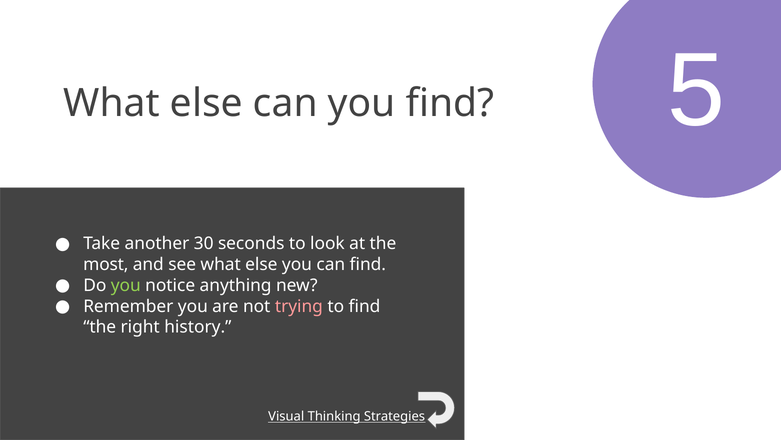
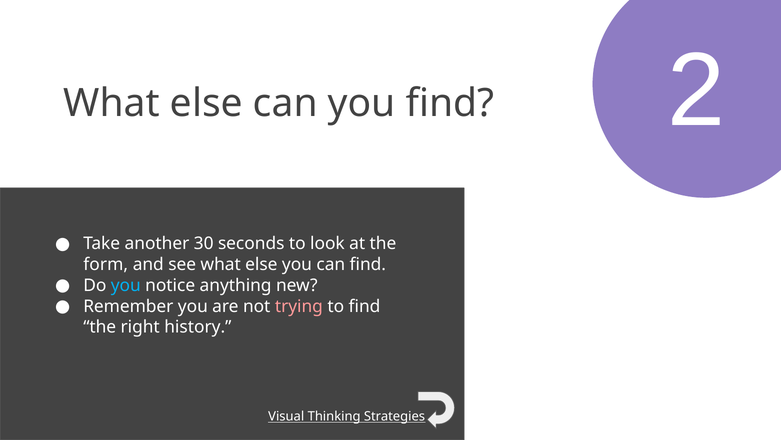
5: 5 -> 2
most: most -> form
you at (126, 285) colour: light green -> light blue
